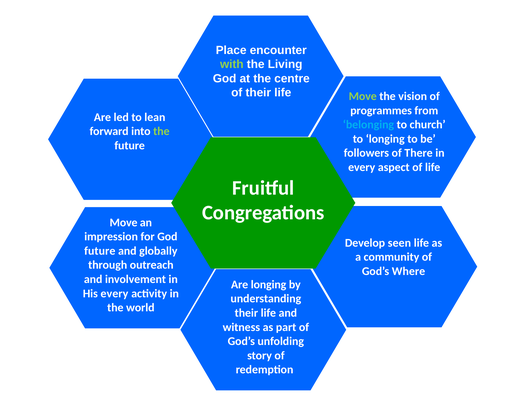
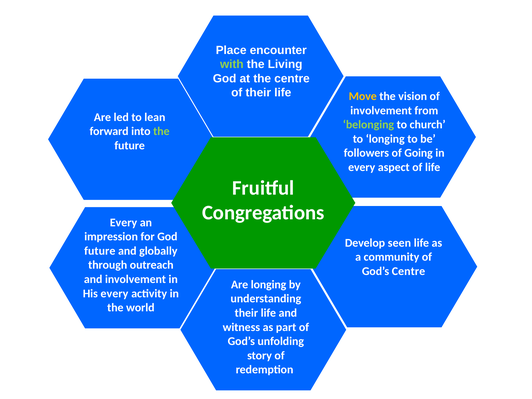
Move at (363, 96) colour: light green -> yellow
programmes at (381, 111): programmes -> involvement
belonging colour: light blue -> light green
There: There -> Going
Move at (124, 223): Move -> Every
God’s Where: Where -> Centre
